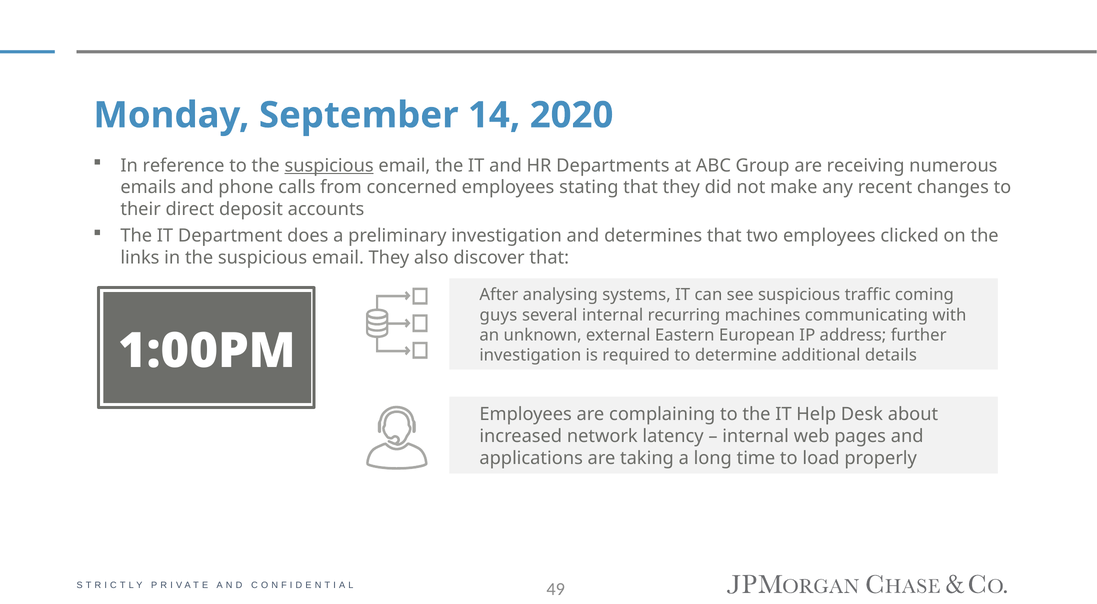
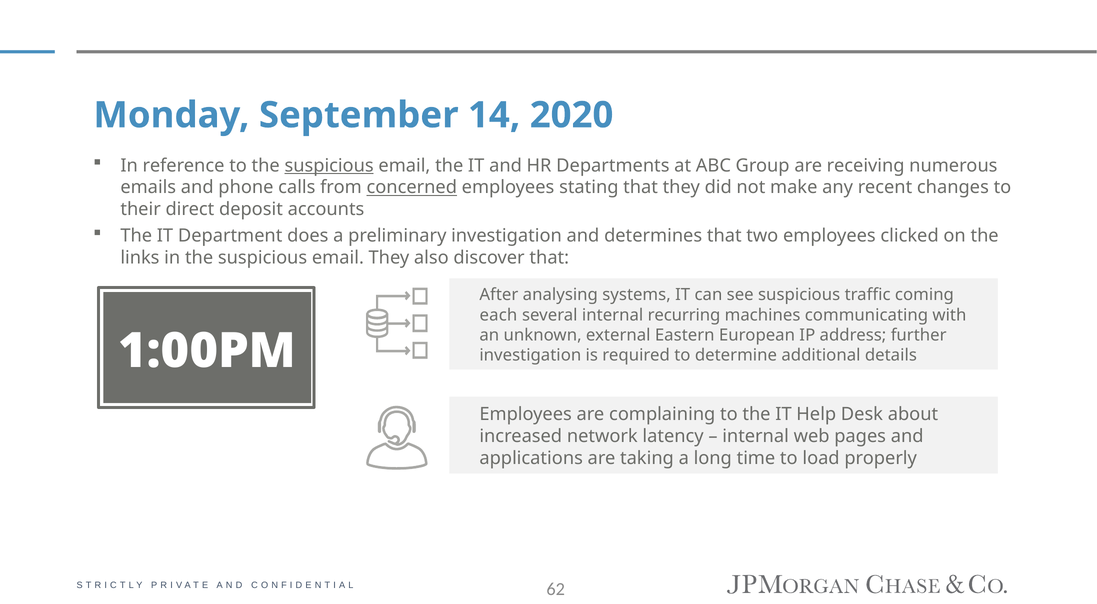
concerned underline: none -> present
guys: guys -> each
49: 49 -> 62
